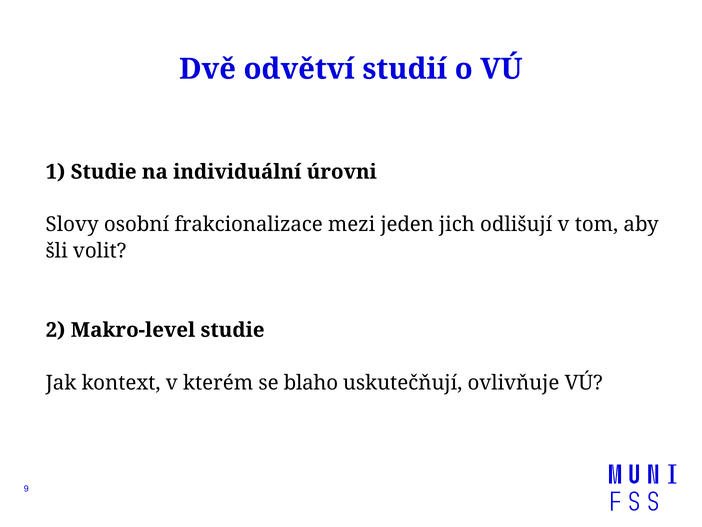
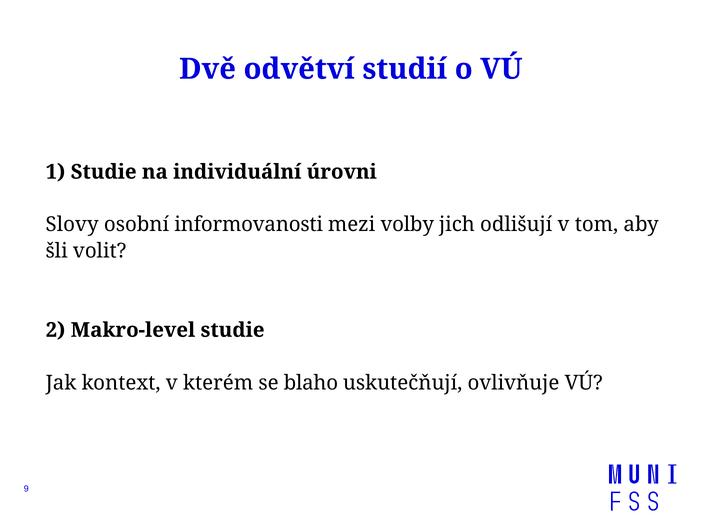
frakcionalizace: frakcionalizace -> informovanosti
jeden: jeden -> volby
